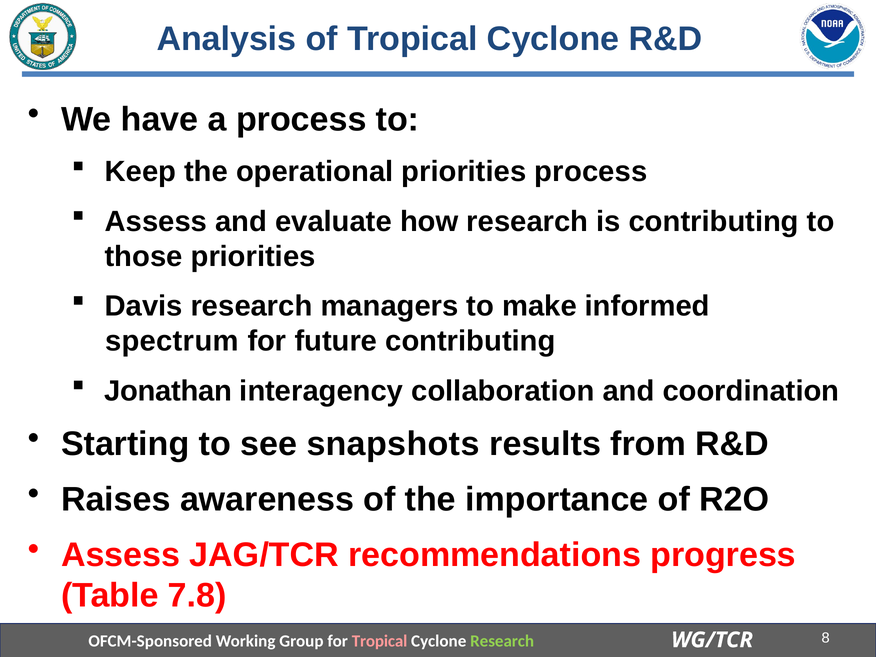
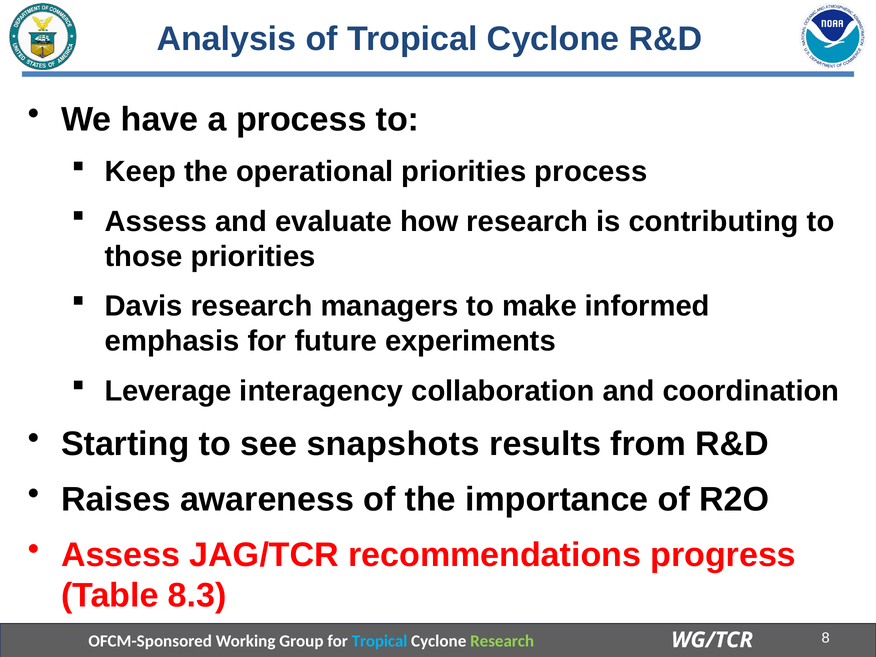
spectrum: spectrum -> emphasis
future contributing: contributing -> experiments
Jonathan: Jonathan -> Leverage
7.8: 7.8 -> 8.3
Tropical at (380, 641) colour: pink -> light blue
